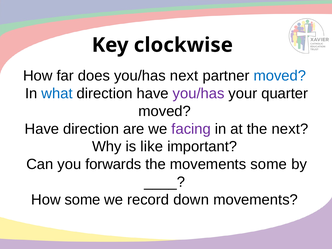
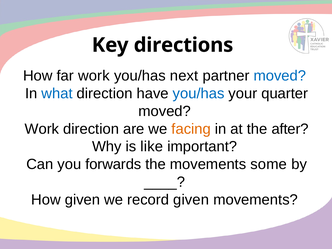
clockwise: clockwise -> directions
far does: does -> work
you/has at (199, 93) colour: purple -> blue
Have at (42, 129): Have -> Work
facing colour: purple -> orange
the next: next -> after
How some: some -> given
record down: down -> given
